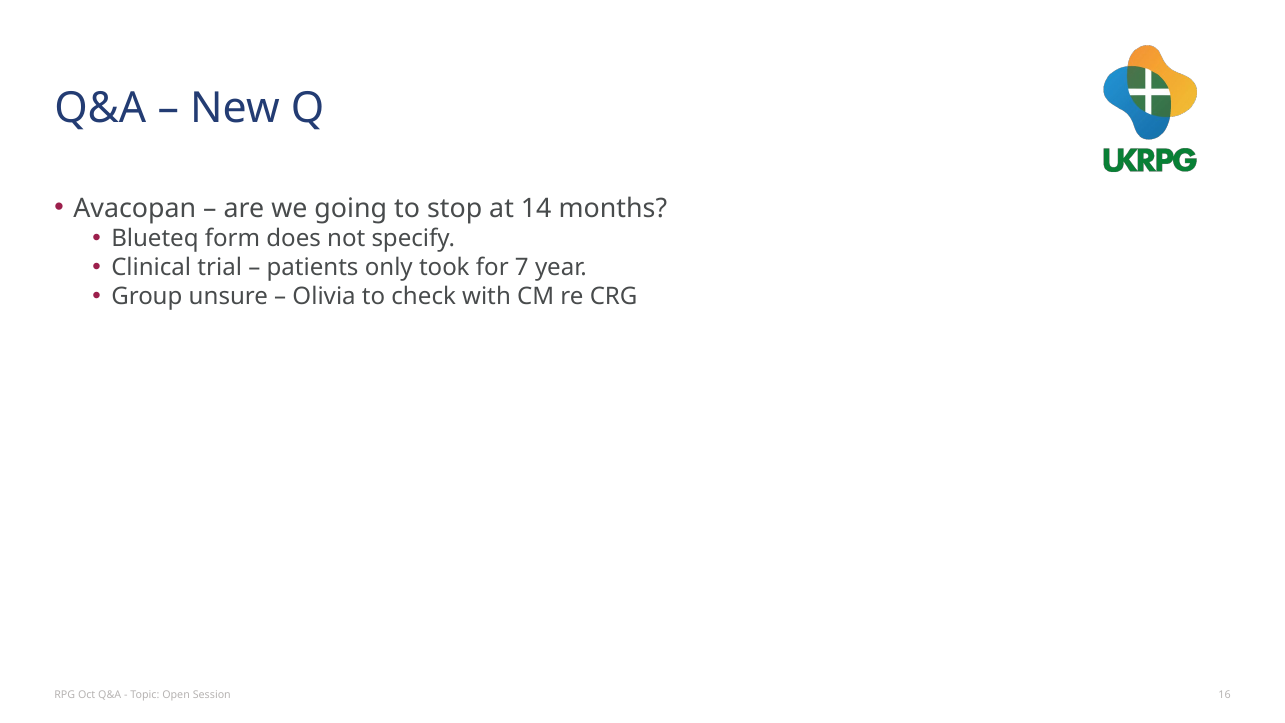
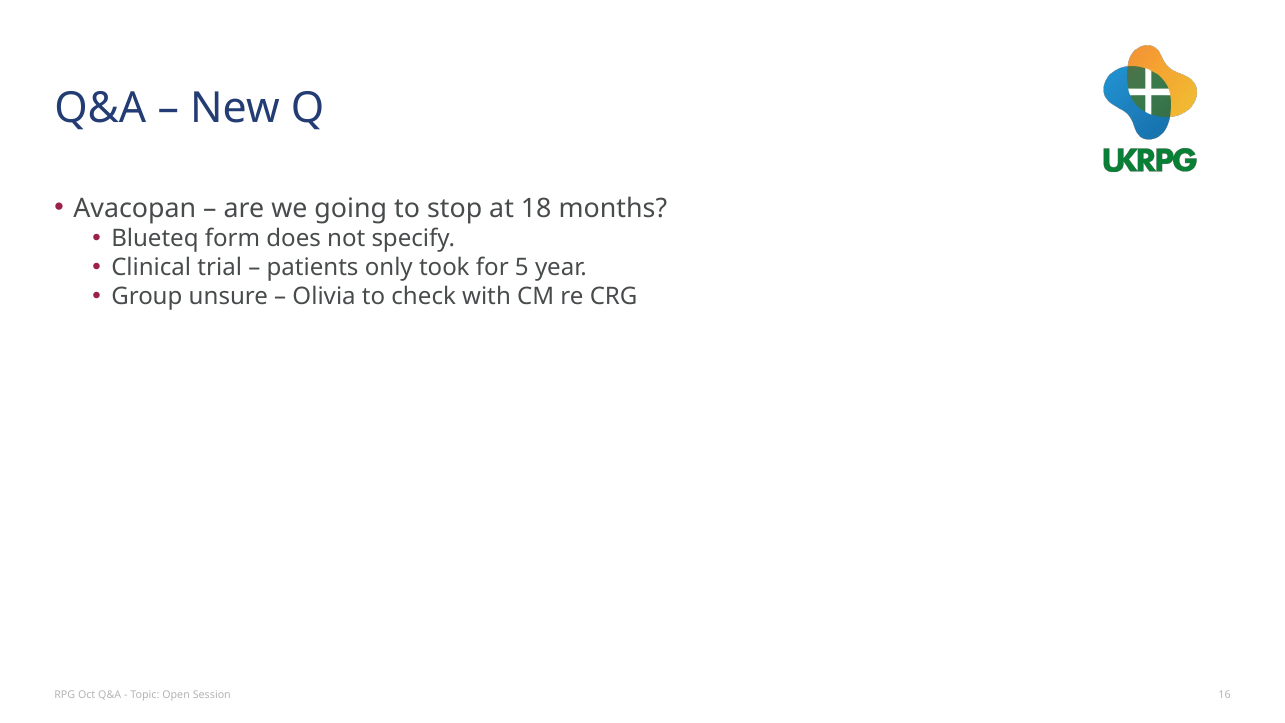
14: 14 -> 18
7: 7 -> 5
